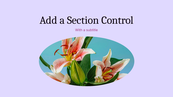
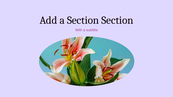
Section Control: Control -> Section
